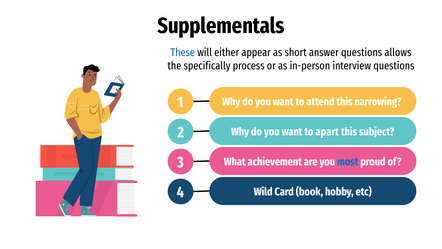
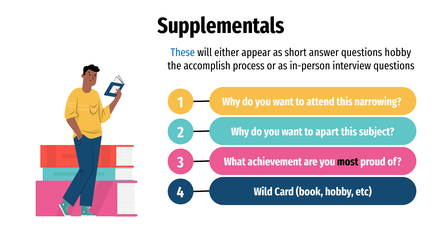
questions allows: allows -> hobby
specifically: specifically -> accomplish
most colour: blue -> black
